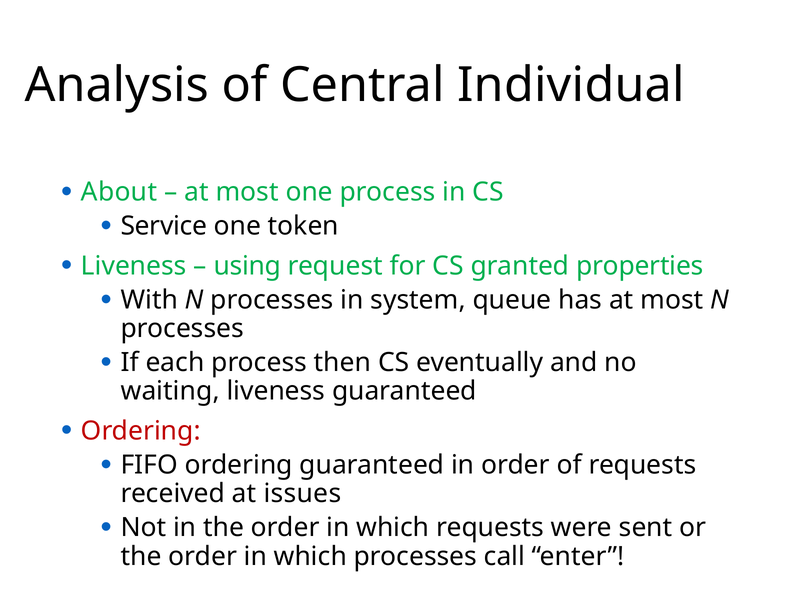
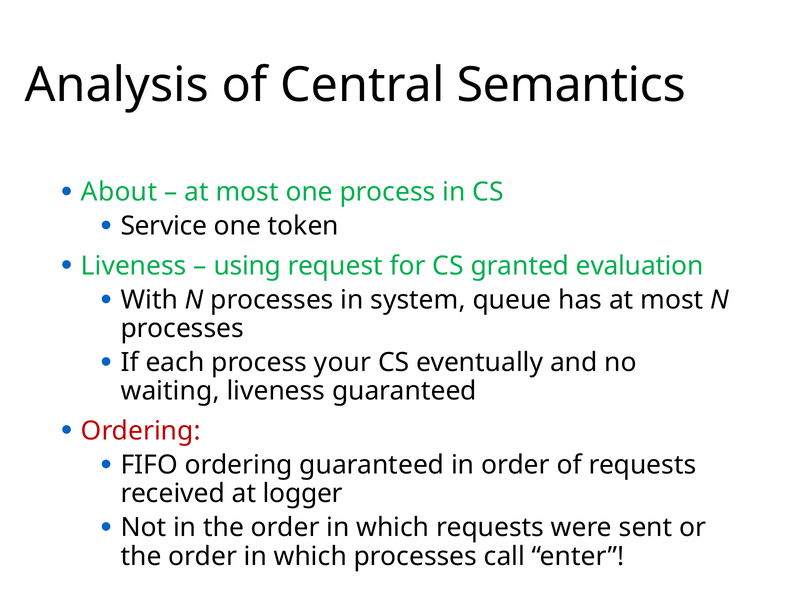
Individual: Individual -> Semantics
properties: properties -> evaluation
then: then -> your
issues: issues -> logger
